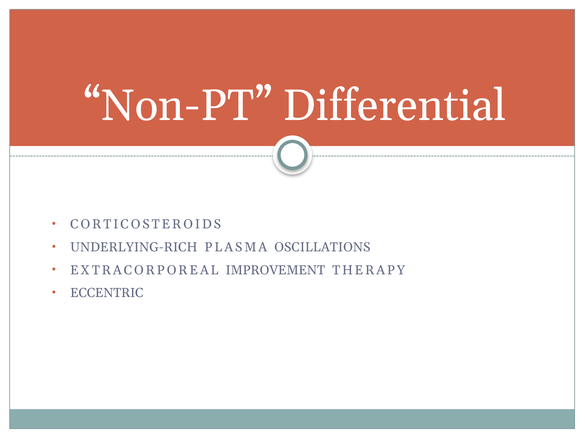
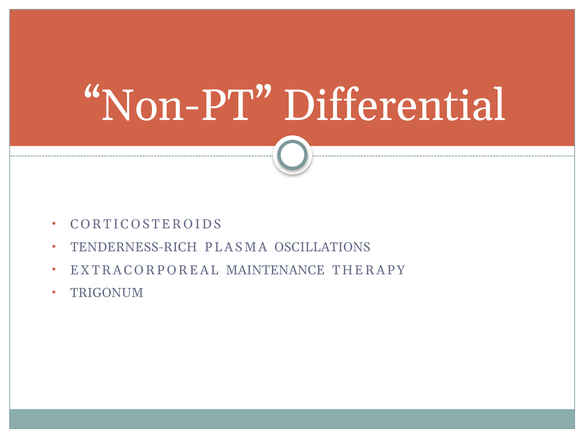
UNDERLYING-RICH: UNDERLYING-RICH -> TENDERNESS-RICH
IMPROVEMENT: IMPROVEMENT -> MAINTENANCE
ECCENTRIC: ECCENTRIC -> TRIGONUM
